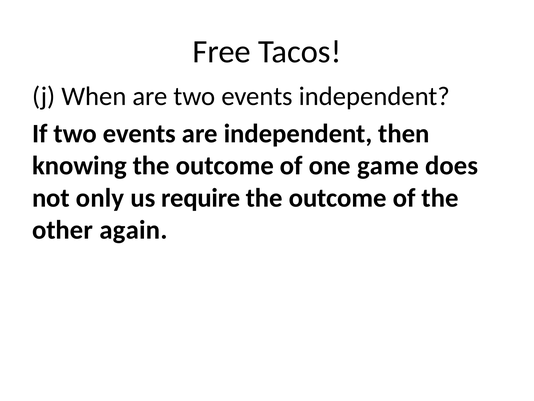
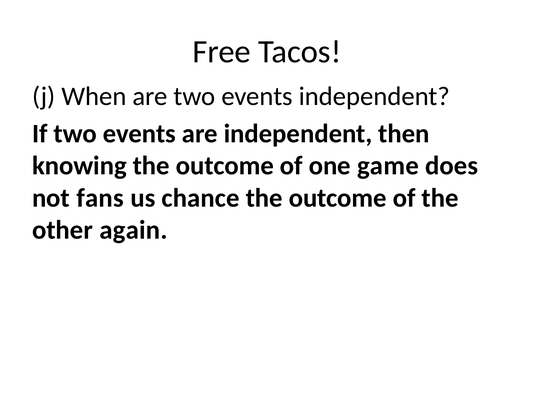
only: only -> fans
require: require -> chance
